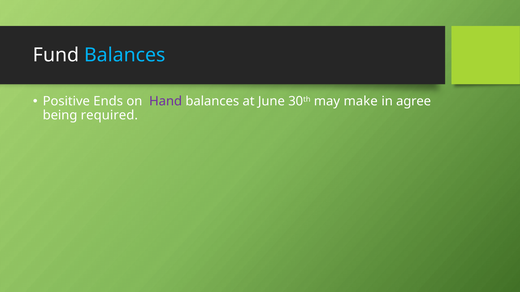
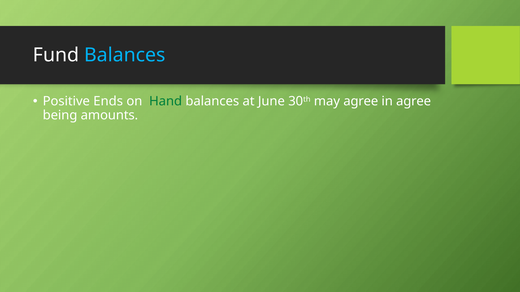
Hand colour: purple -> green
may make: make -> agree
required: required -> amounts
